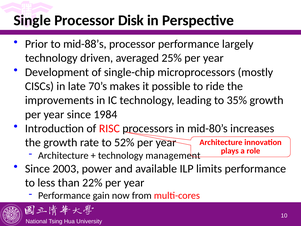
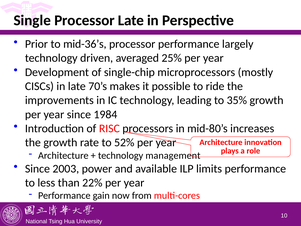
Processor Disk: Disk -> Late
mid-88’s: mid-88’s -> mid-36’s
